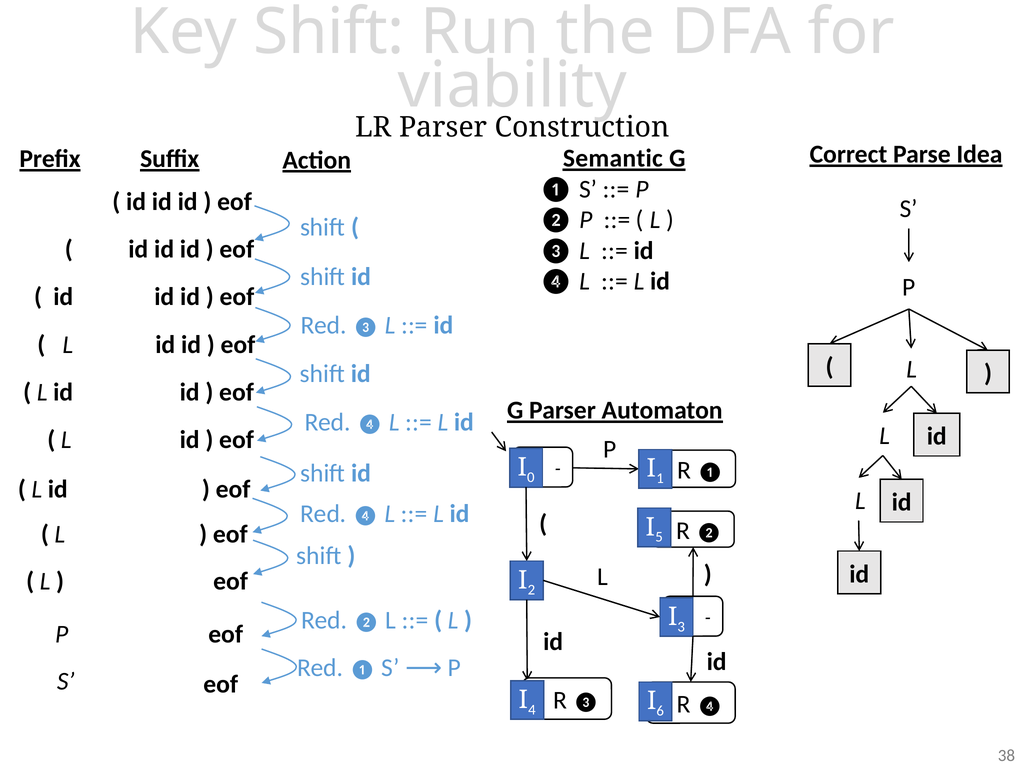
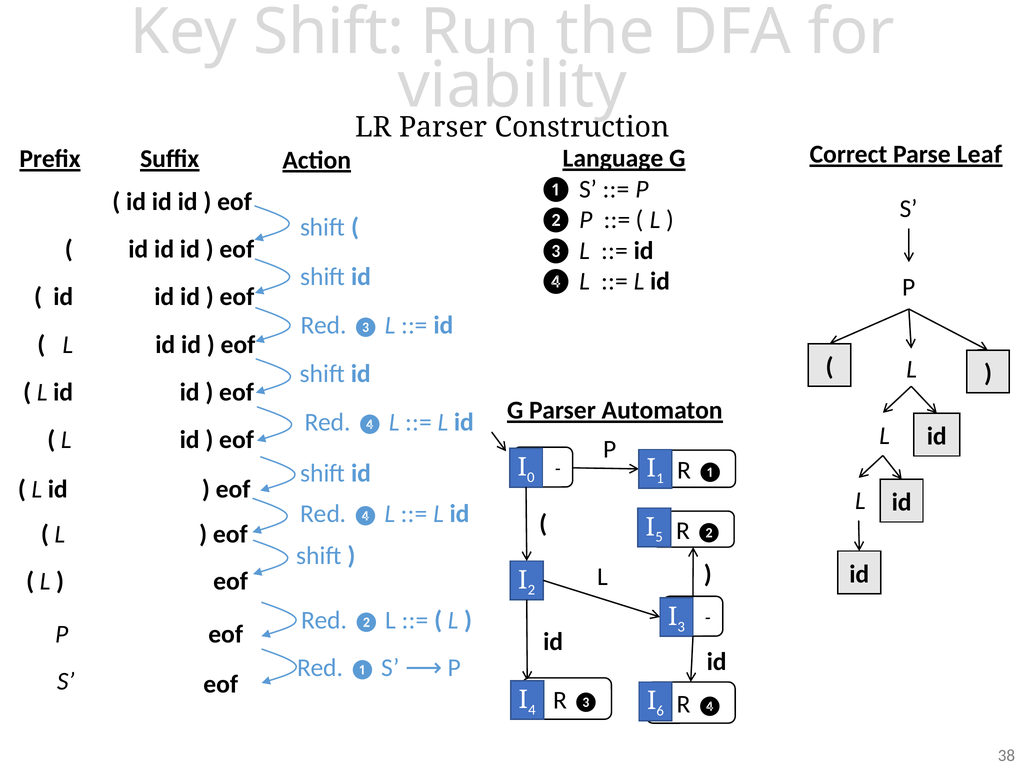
Idea: Idea -> Leaf
Semantic: Semantic -> Language
